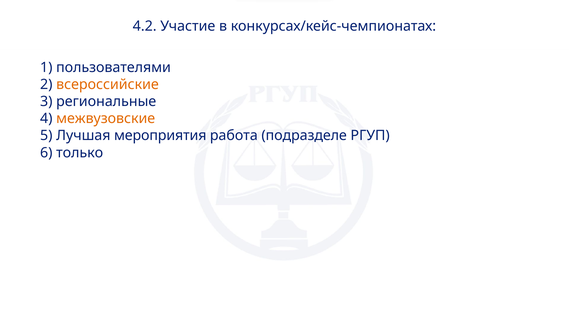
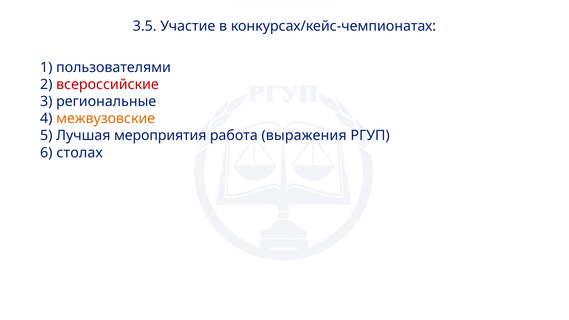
4.2: 4.2 -> 3.5
всероссийские colour: orange -> red
подразделе: подразделе -> выражения
только: только -> столах
